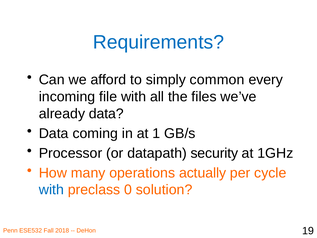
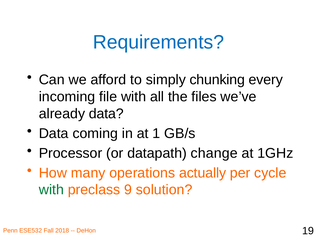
common: common -> chunking
security: security -> change
with at (51, 190) colour: blue -> green
0: 0 -> 9
